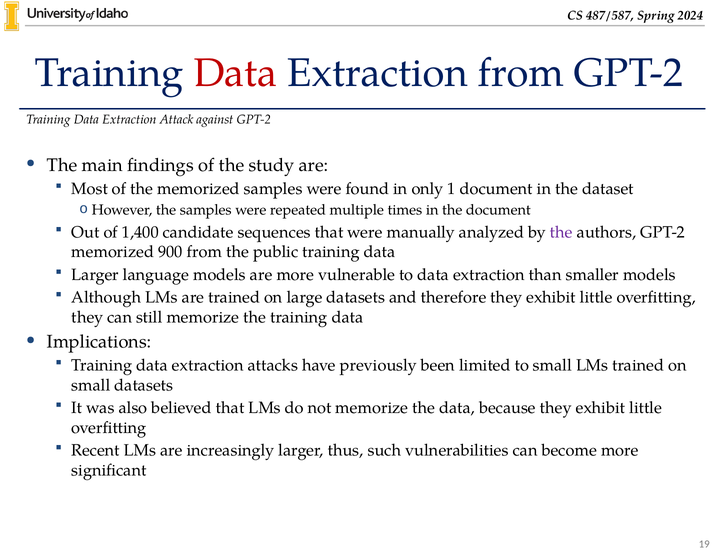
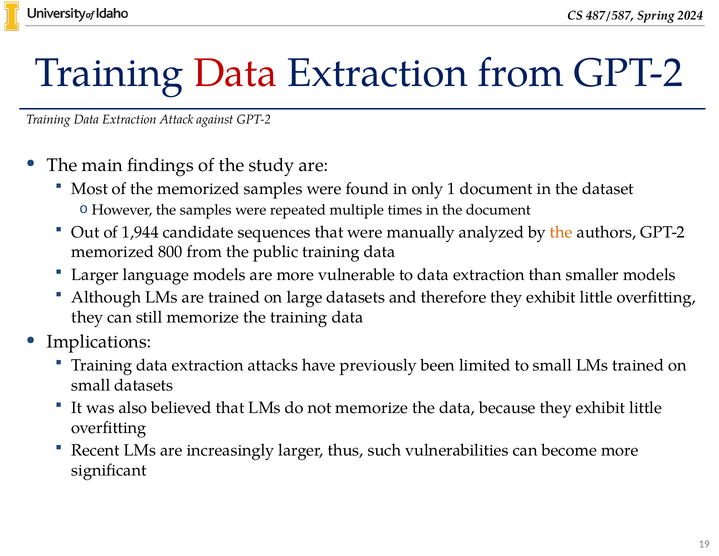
1,400: 1,400 -> 1,944
the at (561, 232) colour: purple -> orange
900: 900 -> 800
